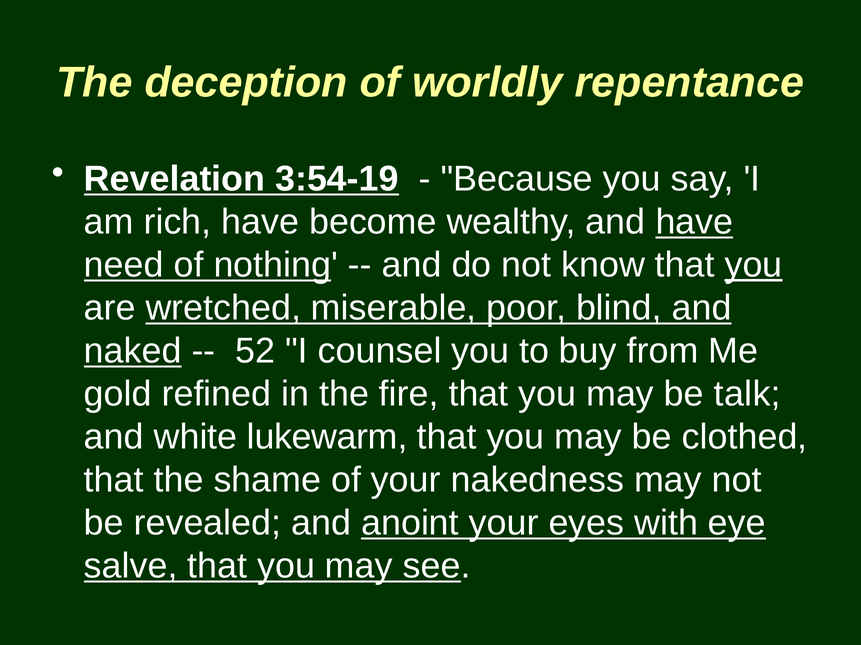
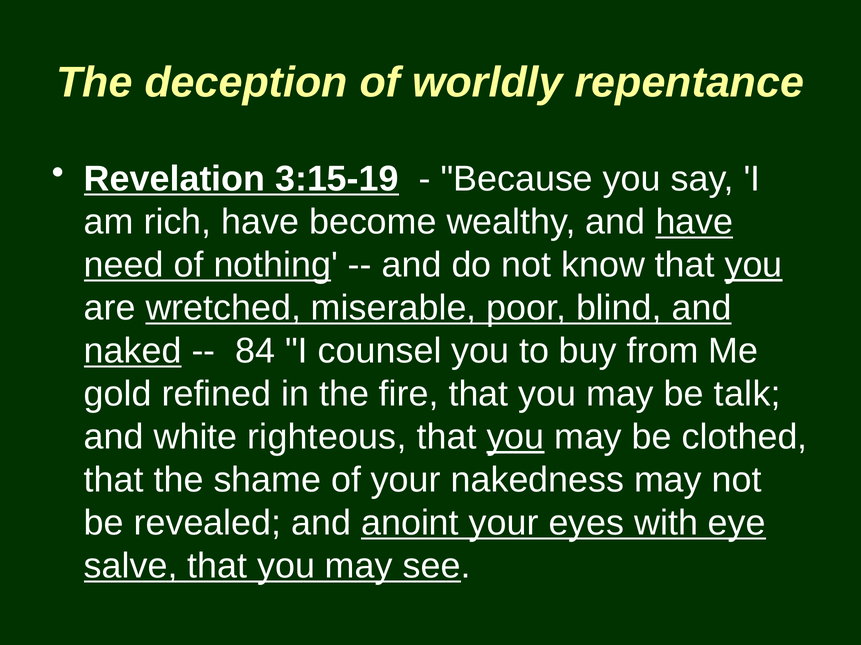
3:54-19: 3:54-19 -> 3:15-19
52: 52 -> 84
lukewarm: lukewarm -> righteous
you at (515, 437) underline: none -> present
